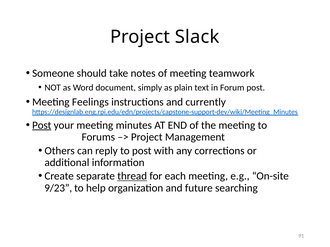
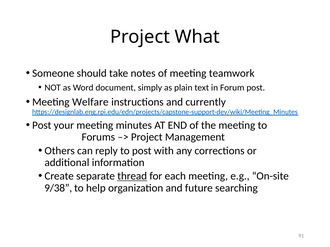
Slack: Slack -> What
Feelings: Feelings -> Welfare
Post at (42, 125) underline: present -> none
9/23: 9/23 -> 9/38
